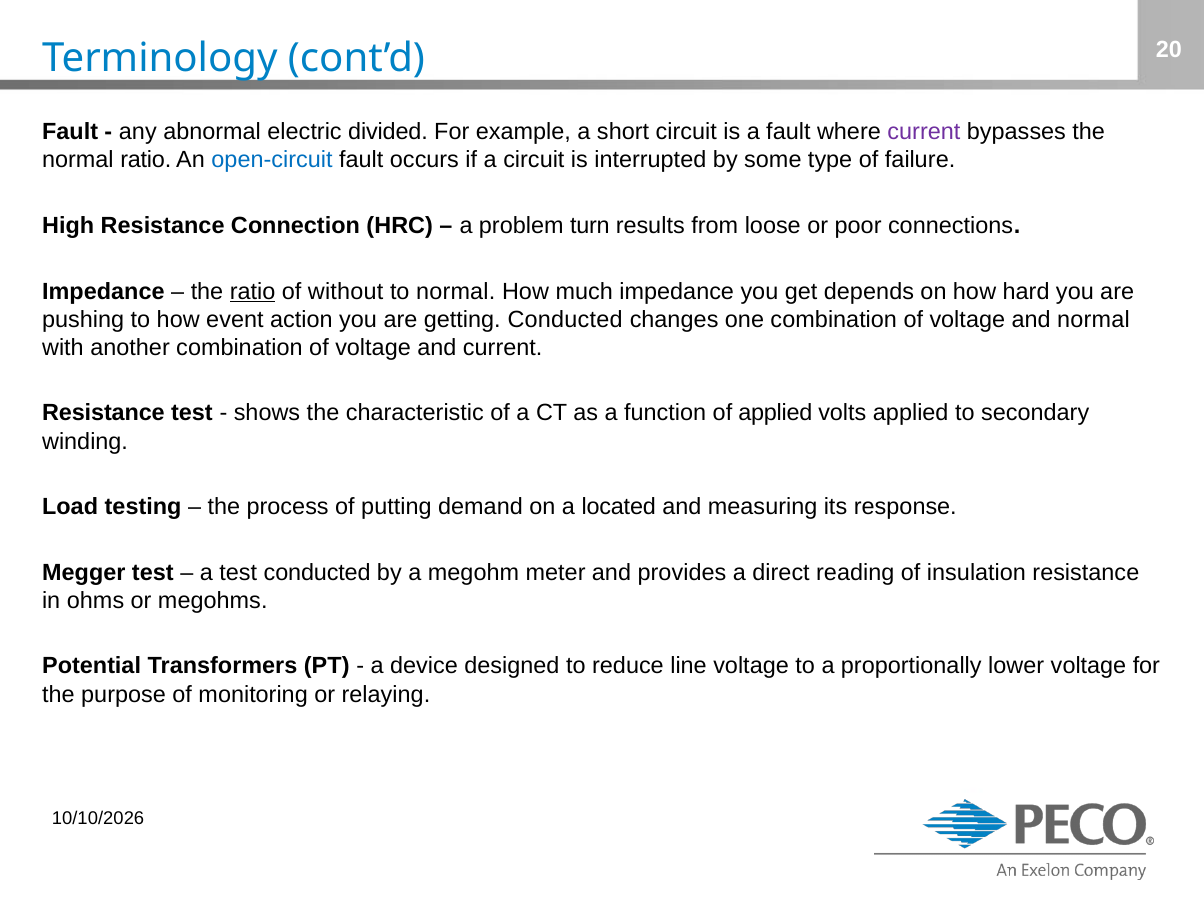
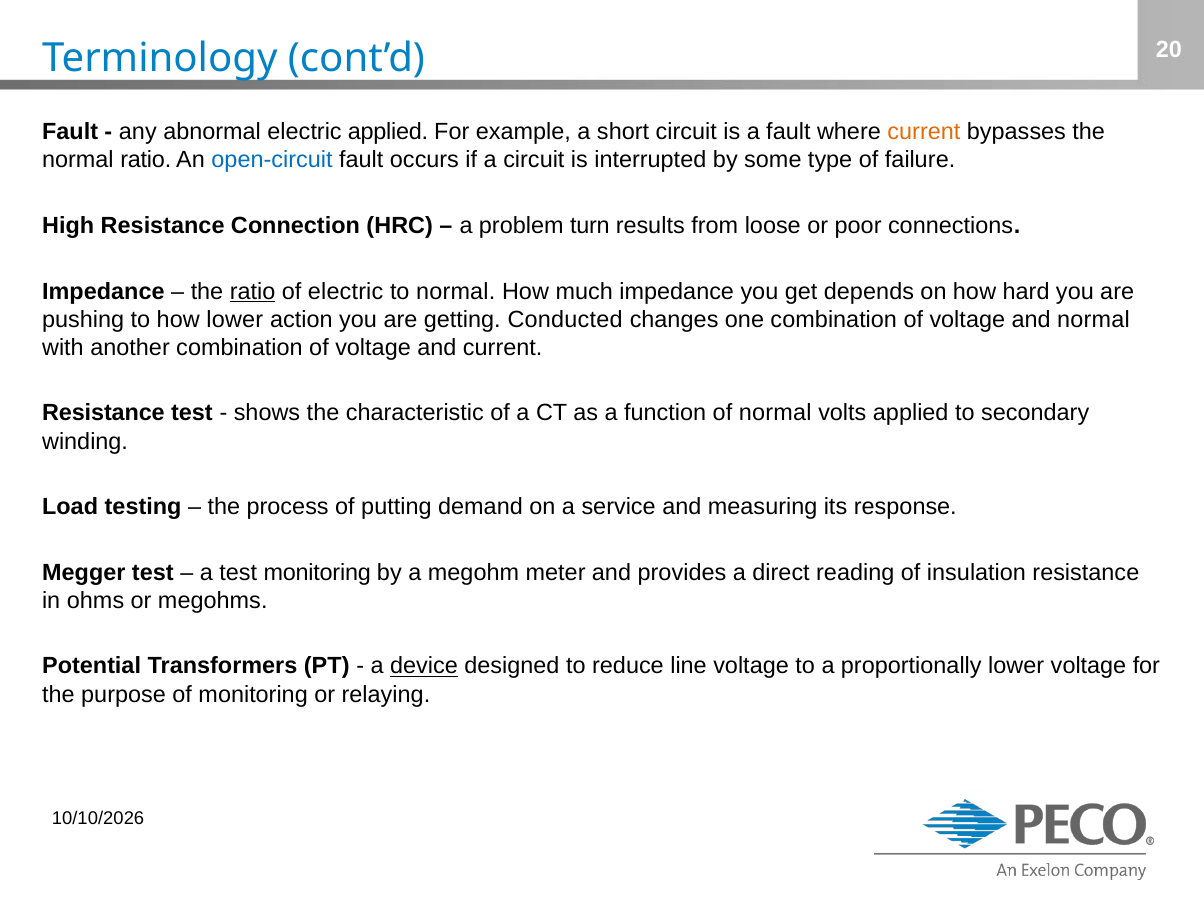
electric divided: divided -> applied
current at (924, 132) colour: purple -> orange
of without: without -> electric
how event: event -> lower
of applied: applied -> normal
located: located -> service
test conducted: conducted -> monitoring
device underline: none -> present
